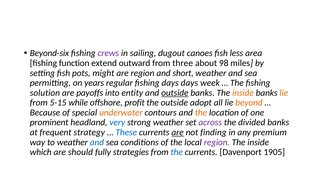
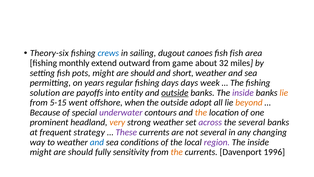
Beyond-six: Beyond-six -> Theory-six
crews colour: purple -> blue
fish less: less -> fish
function: function -> monthly
three: three -> game
98: 98 -> 32
region at (143, 73): region -> should
inside at (243, 93) colour: orange -> purple
while: while -> went
profit: profit -> when
underwater colour: orange -> purple
very colour: blue -> orange
the divided: divided -> several
These colour: blue -> purple
are at (178, 132) underline: present -> none
not finding: finding -> several
premium: premium -> changing
which at (41, 152): which -> might
strategies: strategies -> sensitivity
the at (177, 152) colour: blue -> orange
1905: 1905 -> 1996
